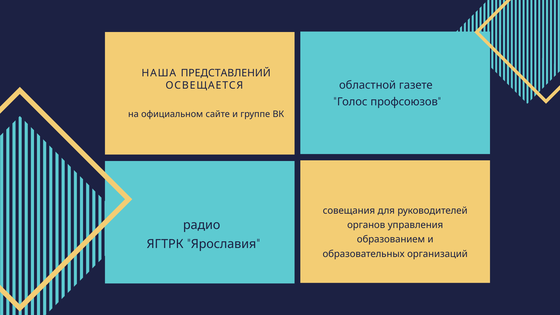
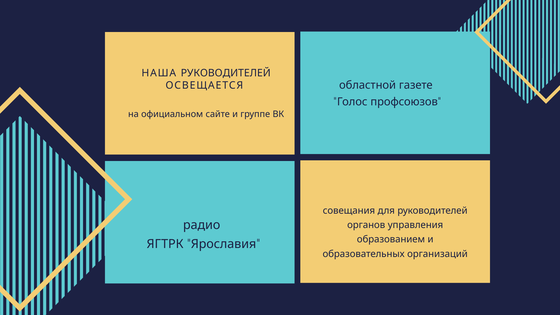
НАША ПРЕДСТАВЛЕНИЙ: ПРЕДСТАВЛЕНИЙ -> РУКОВОДИТЕЛЕЙ
